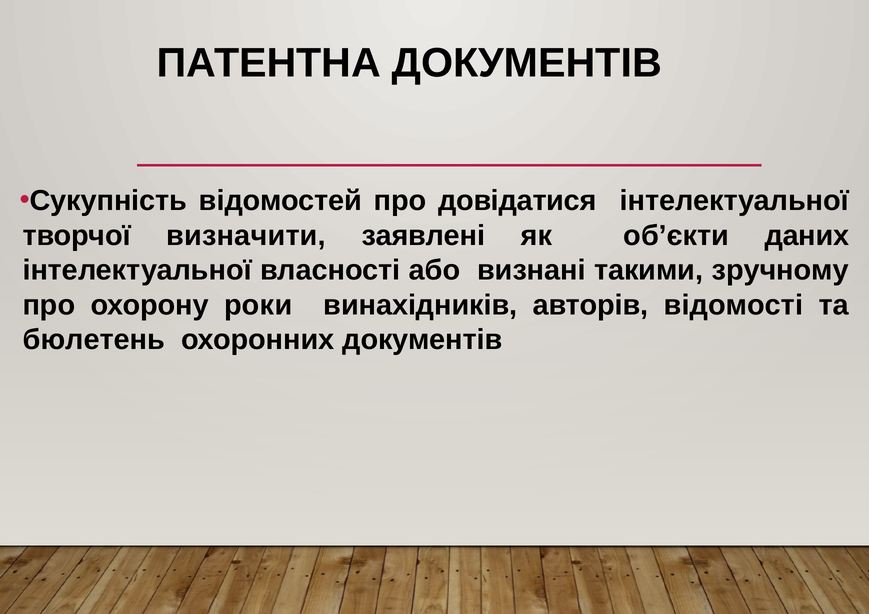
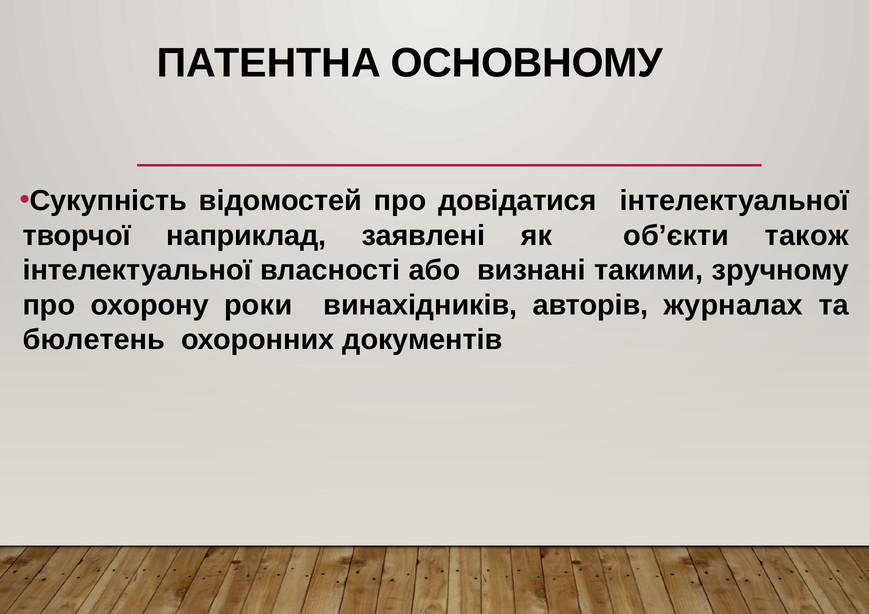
ПАТЕНТНА ДОКУМЕНТІВ: ДОКУМЕНТІВ -> ОСНОВНОМУ
визначити: визначити -> наприклад
даних: даних -> також
відомості: відомості -> журналах
